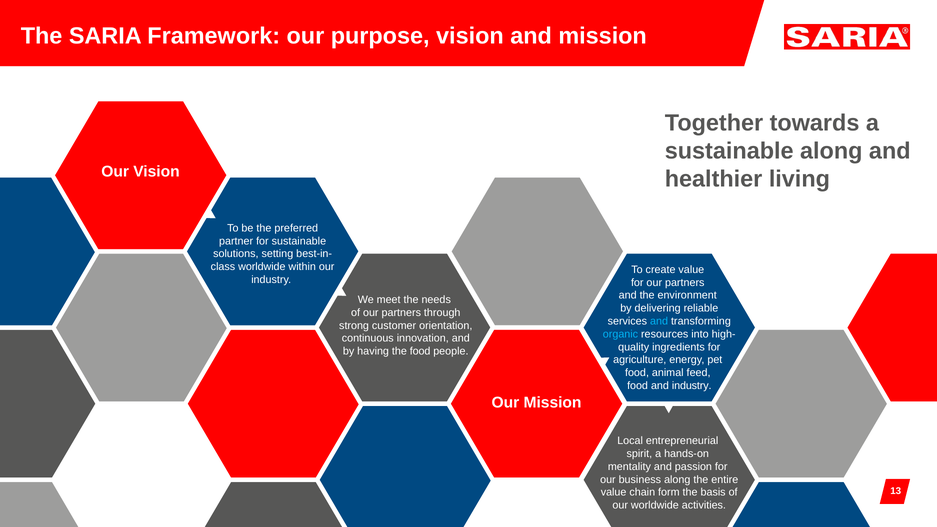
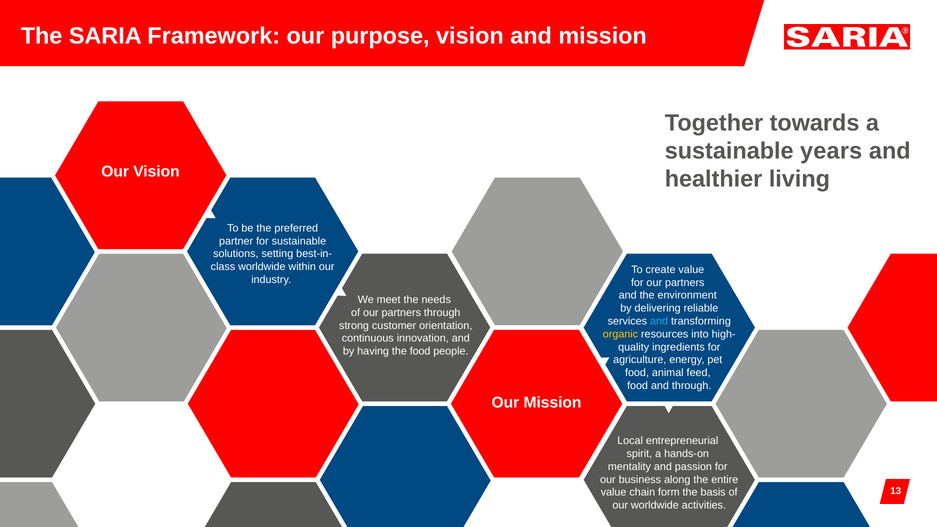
sustainable along: along -> years
organic colour: light blue -> yellow
and industry: industry -> through
